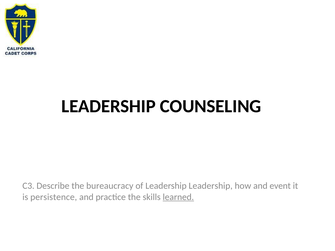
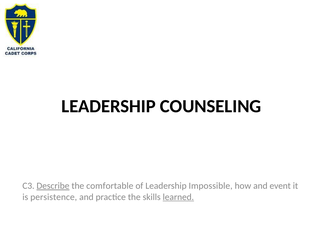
Describe underline: none -> present
bureaucracy: bureaucracy -> comfortable
Leadership Leadership: Leadership -> Impossible
